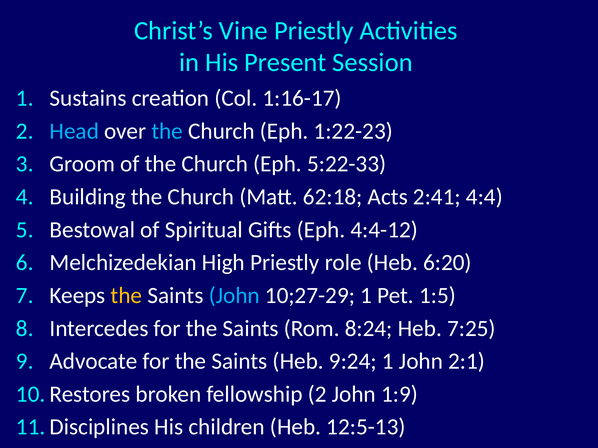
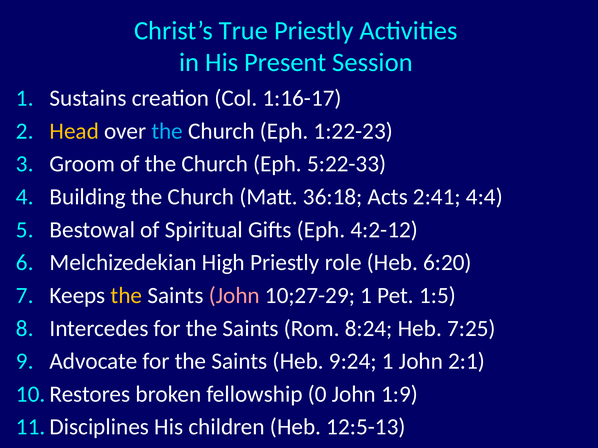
Vine: Vine -> True
Head colour: light blue -> yellow
62:18: 62:18 -> 36:18
4:4-12: 4:4-12 -> 4:2-12
John at (234, 296) colour: light blue -> pink
fellowship 2: 2 -> 0
